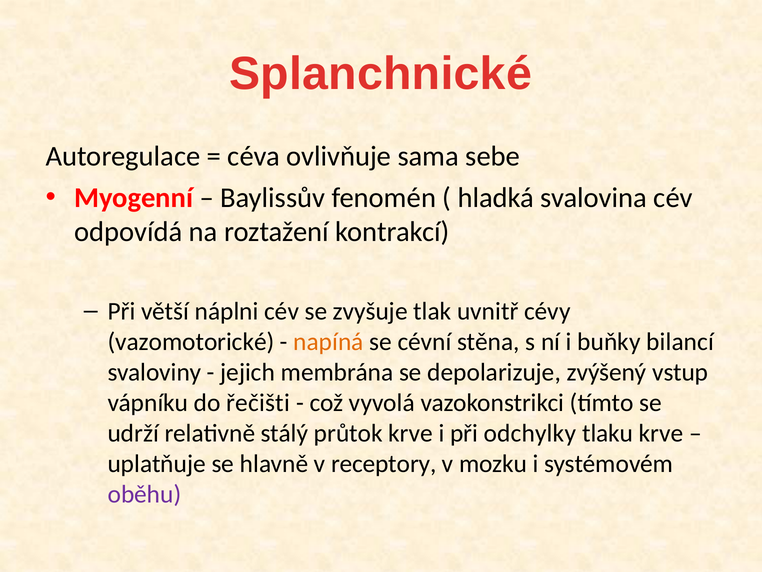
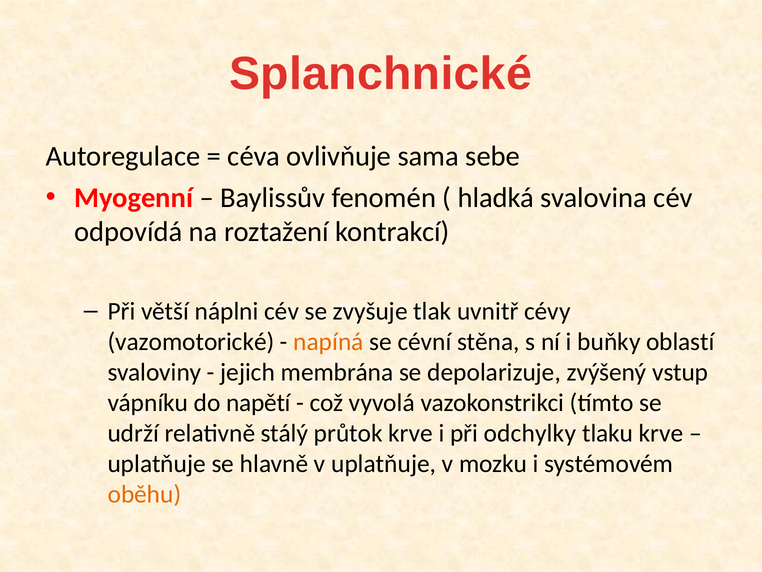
bilancí: bilancí -> oblastí
řečišti: řečišti -> napětí
v receptory: receptory -> uplatňuje
oběhu colour: purple -> orange
